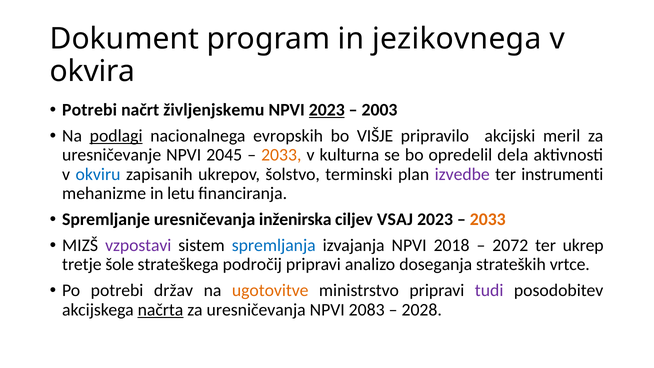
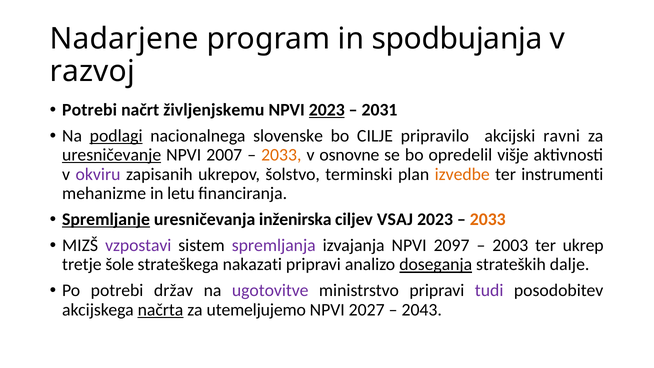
Dokument: Dokument -> Nadarjene
jezikovnega: jezikovnega -> spodbujanja
okvira: okvira -> razvoj
2003: 2003 -> 2031
evropskih: evropskih -> slovenske
VIŠJE: VIŠJE -> CILJE
meril: meril -> ravni
uresničevanje underline: none -> present
2045: 2045 -> 2007
kulturna: kulturna -> osnovne
dela: dela -> višje
okviru colour: blue -> purple
izvedbe colour: purple -> orange
Spremljanje underline: none -> present
spremljanja colour: blue -> purple
2018: 2018 -> 2097
2072: 2072 -> 2003
področij: področij -> nakazati
doseganja underline: none -> present
vrtce: vrtce -> dalje
ugotovitve colour: orange -> purple
za uresničevanja: uresničevanja -> utemeljujemo
2083: 2083 -> 2027
2028: 2028 -> 2043
